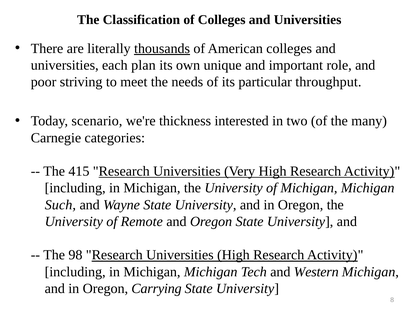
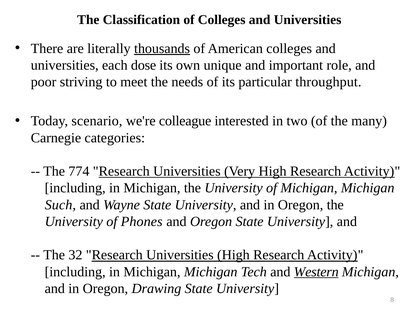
plan: plan -> dose
thickness: thickness -> colleague
415: 415 -> 774
Remote: Remote -> Phones
98: 98 -> 32
Western underline: none -> present
Carrying: Carrying -> Drawing
